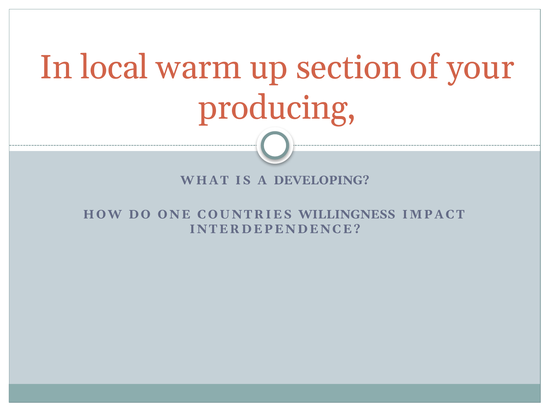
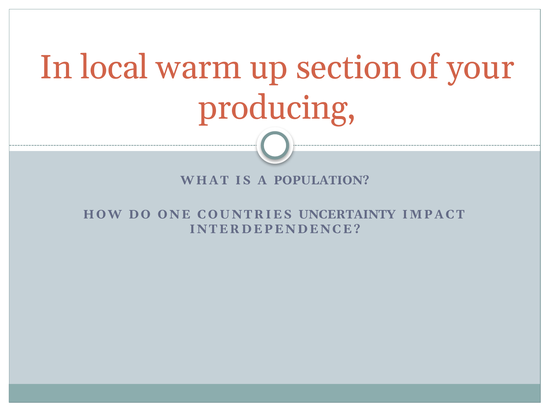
DEVELOPING: DEVELOPING -> POPULATION
WILLINGNESS: WILLINGNESS -> UNCERTAINTY
